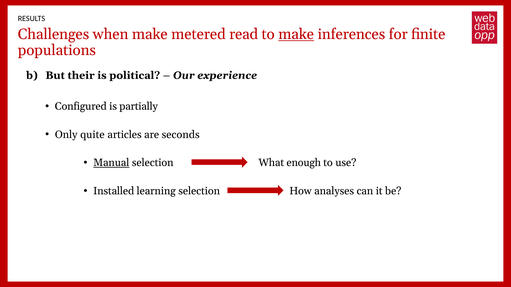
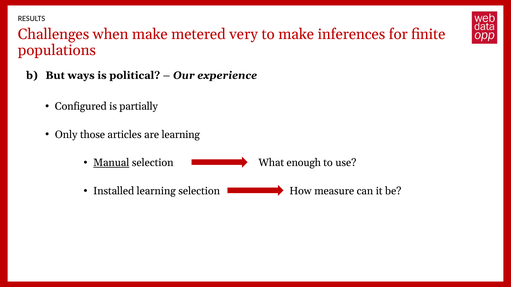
read: read -> very
make at (296, 34) underline: present -> none
their: their -> ways
quite: quite -> those
are seconds: seconds -> learning
analyses: analyses -> measure
